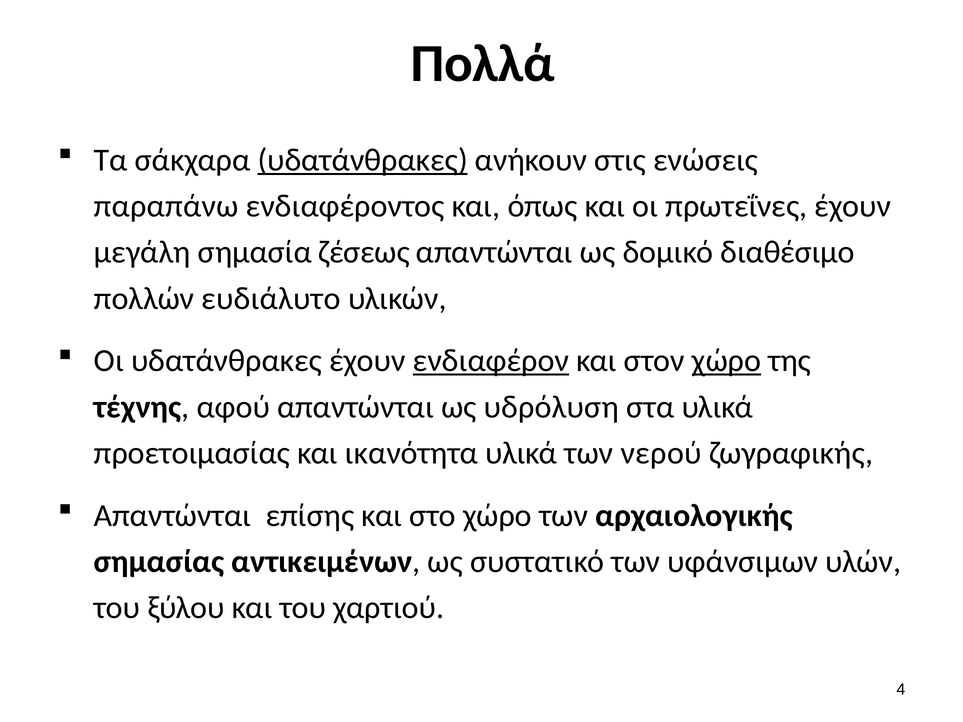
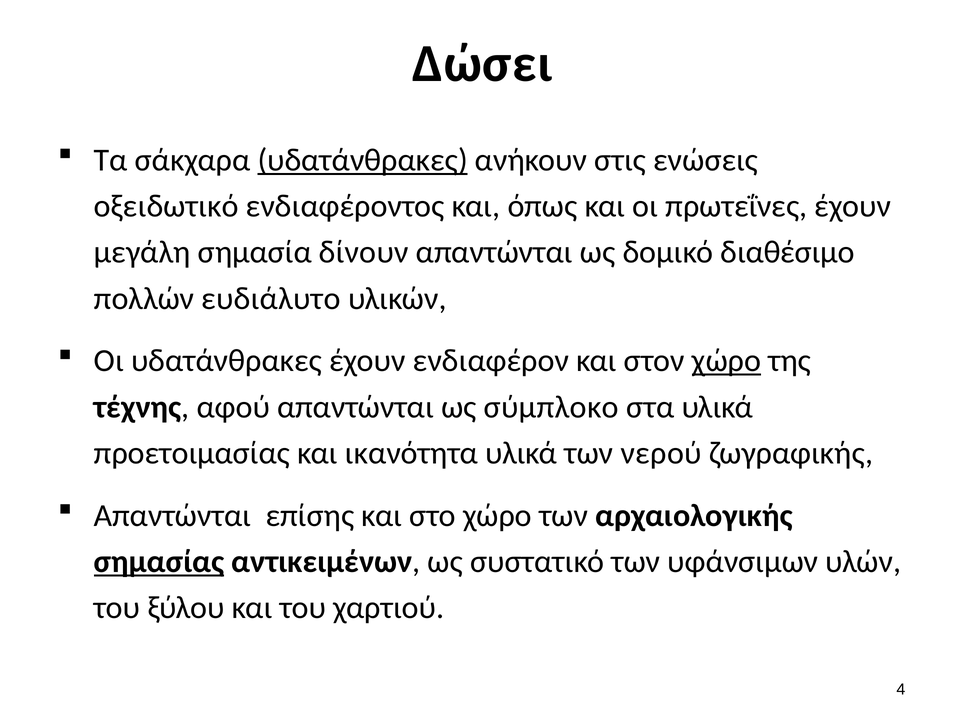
Πολλά: Πολλά -> Δώσει
παραπάνω: παραπάνω -> οξειδωτικό
ζέσεως: ζέσεως -> δίνουν
ενδιαφέρον underline: present -> none
υδρόλυση: υδρόλυση -> σύμπλοκο
σημασίας underline: none -> present
